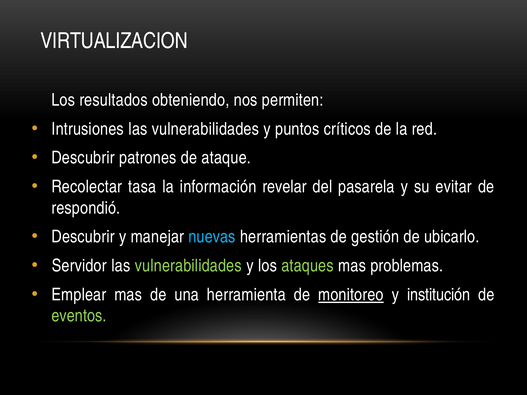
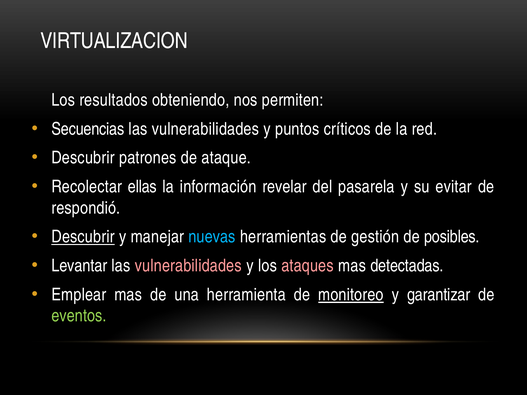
Intrusiones: Intrusiones -> Secuencias
tasa: tasa -> ellas
Descubrir at (83, 237) underline: none -> present
ubicarlo: ubicarlo -> posibles
Servidor: Servidor -> Levantar
vulnerabilidades at (188, 266) colour: light green -> pink
ataques colour: light green -> pink
problemas: problemas -> detectadas
institución: institución -> garantizar
